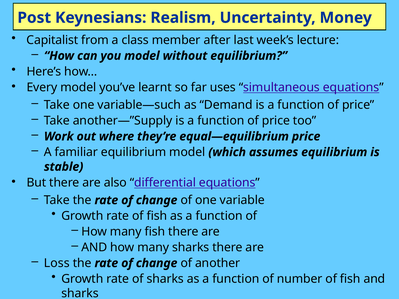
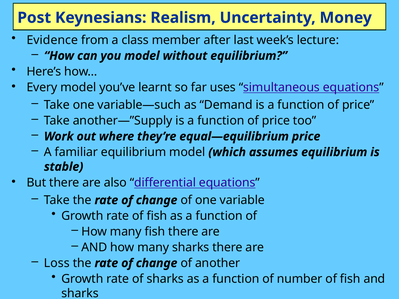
Capitalist: Capitalist -> Evidence
